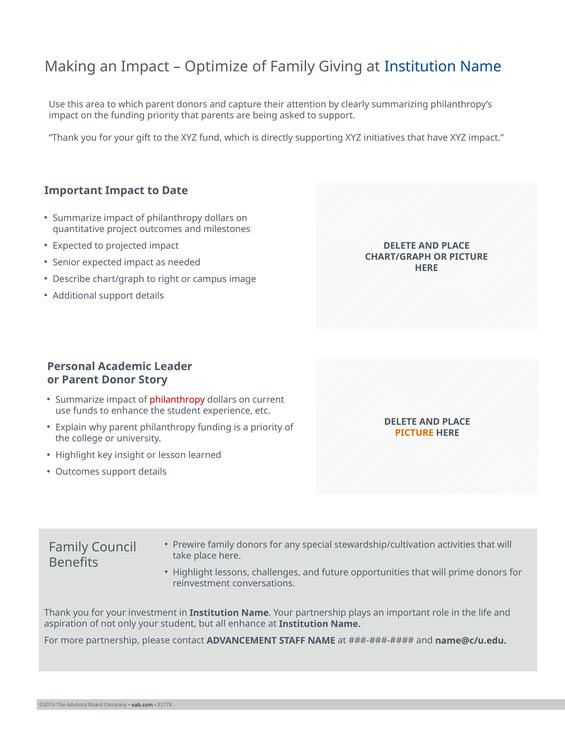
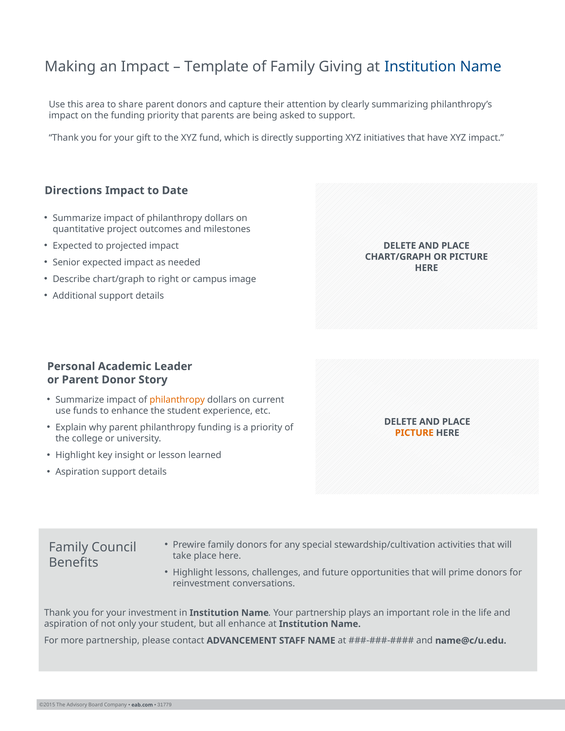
Optimize: Optimize -> Template
to which: which -> share
Important at (73, 191): Important -> Directions
philanthropy at (177, 400) colour: red -> orange
Outcomes at (77, 472): Outcomes -> Aspiration
